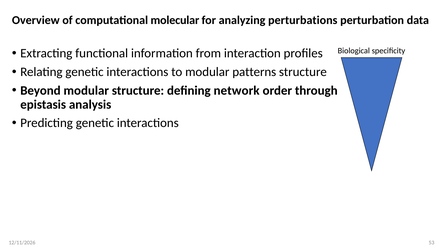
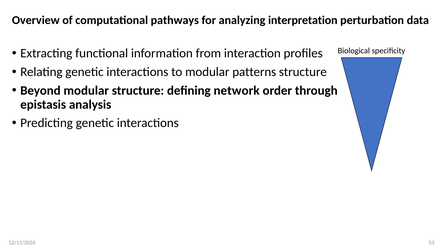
molecular: molecular -> pathways
perturbations: perturbations -> interpretation
